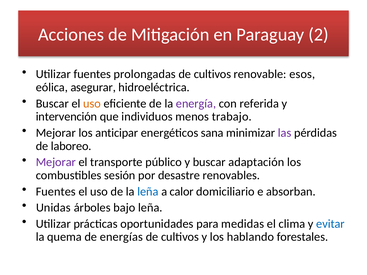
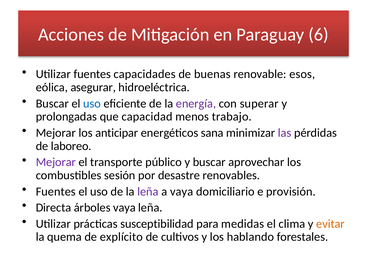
2: 2 -> 6
prolongadas: prolongadas -> capacidades
cultivos at (212, 74): cultivos -> buenas
uso at (92, 104) colour: orange -> blue
referida: referida -> superar
intervención: intervención -> prolongadas
individuos: individuos -> capacidad
adaptación: adaptación -> aprovechar
leña at (148, 192) colour: blue -> purple
a calor: calor -> vaya
absorban: absorban -> provisión
Unidas: Unidas -> Directa
árboles bajo: bajo -> vaya
oportunidades: oportunidades -> susceptibilidad
evitar colour: blue -> orange
energías: energías -> explícito
